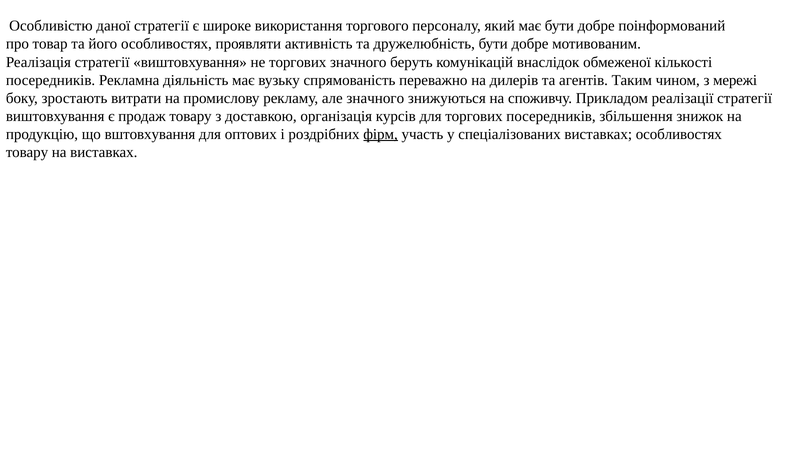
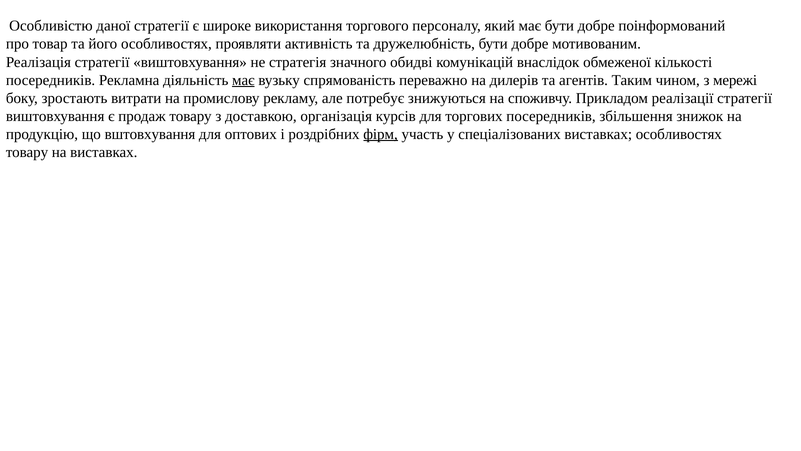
не торгових: торгових -> стратегія
беруть: беруть -> обидві
має at (243, 80) underline: none -> present
але значного: значного -> потребує
